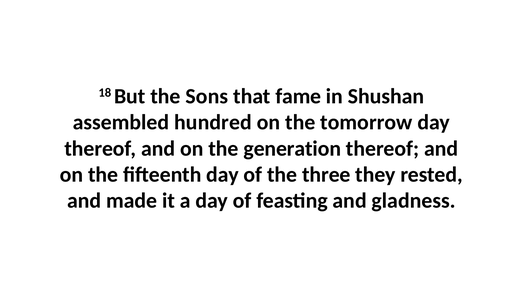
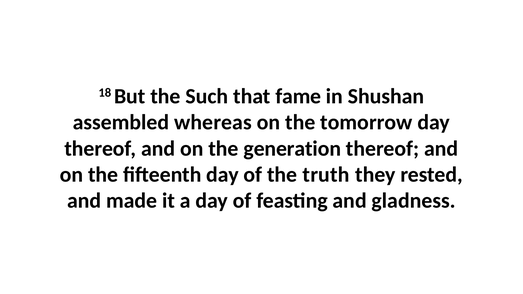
Sons: Sons -> Such
hundred: hundred -> whereas
three: three -> truth
